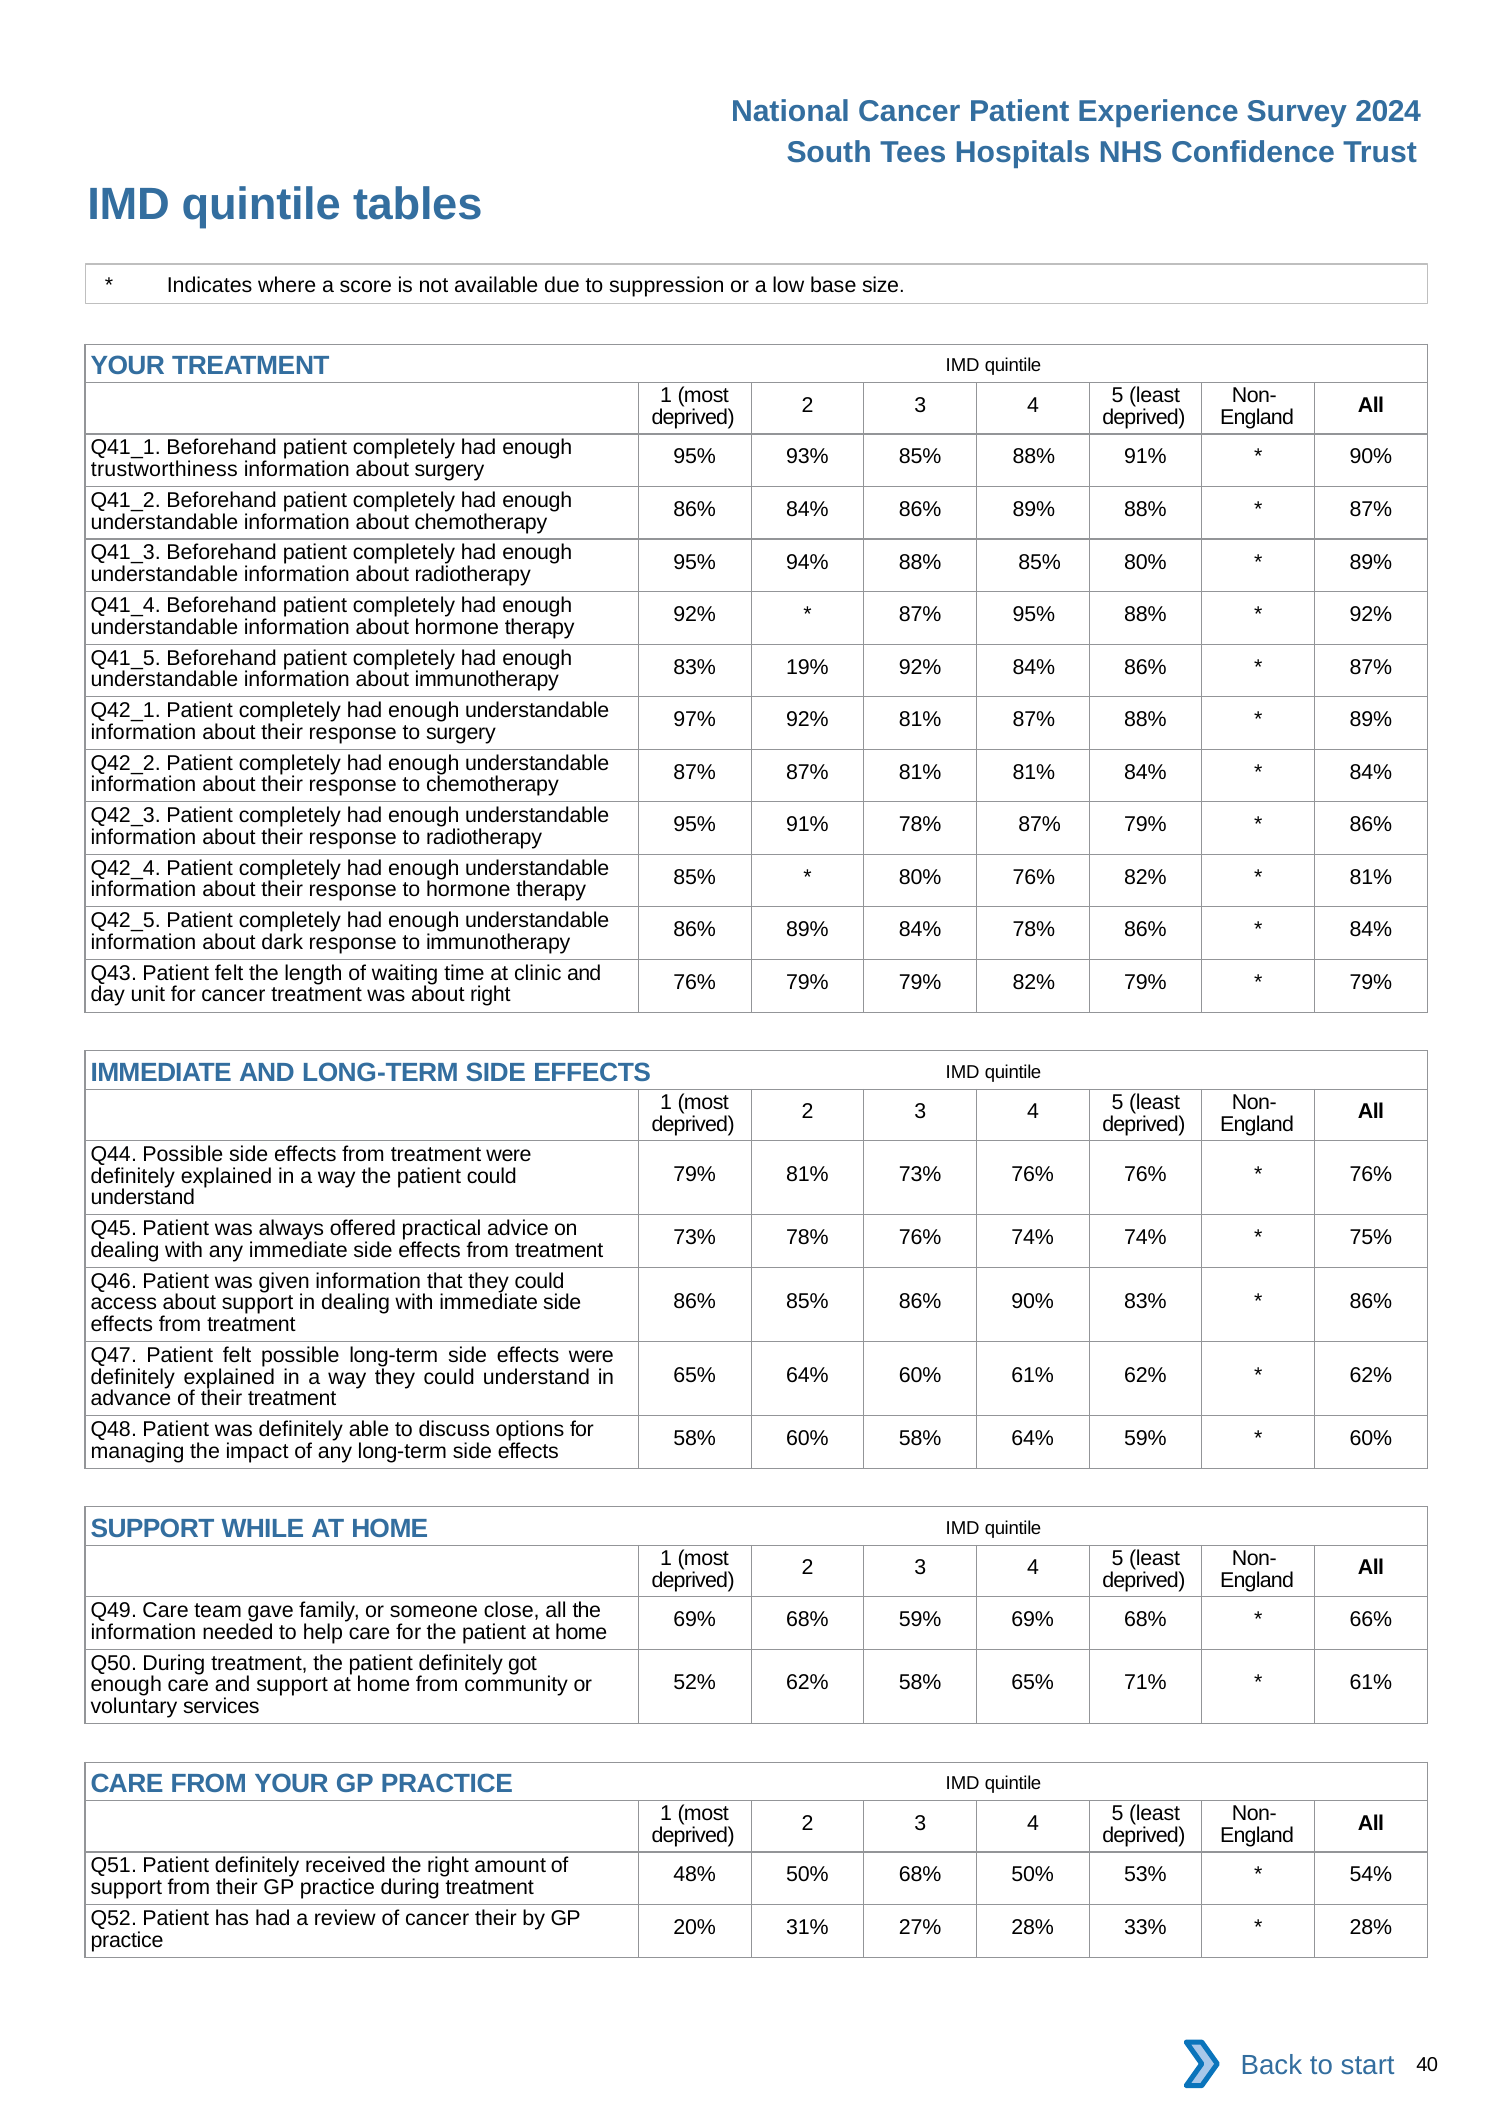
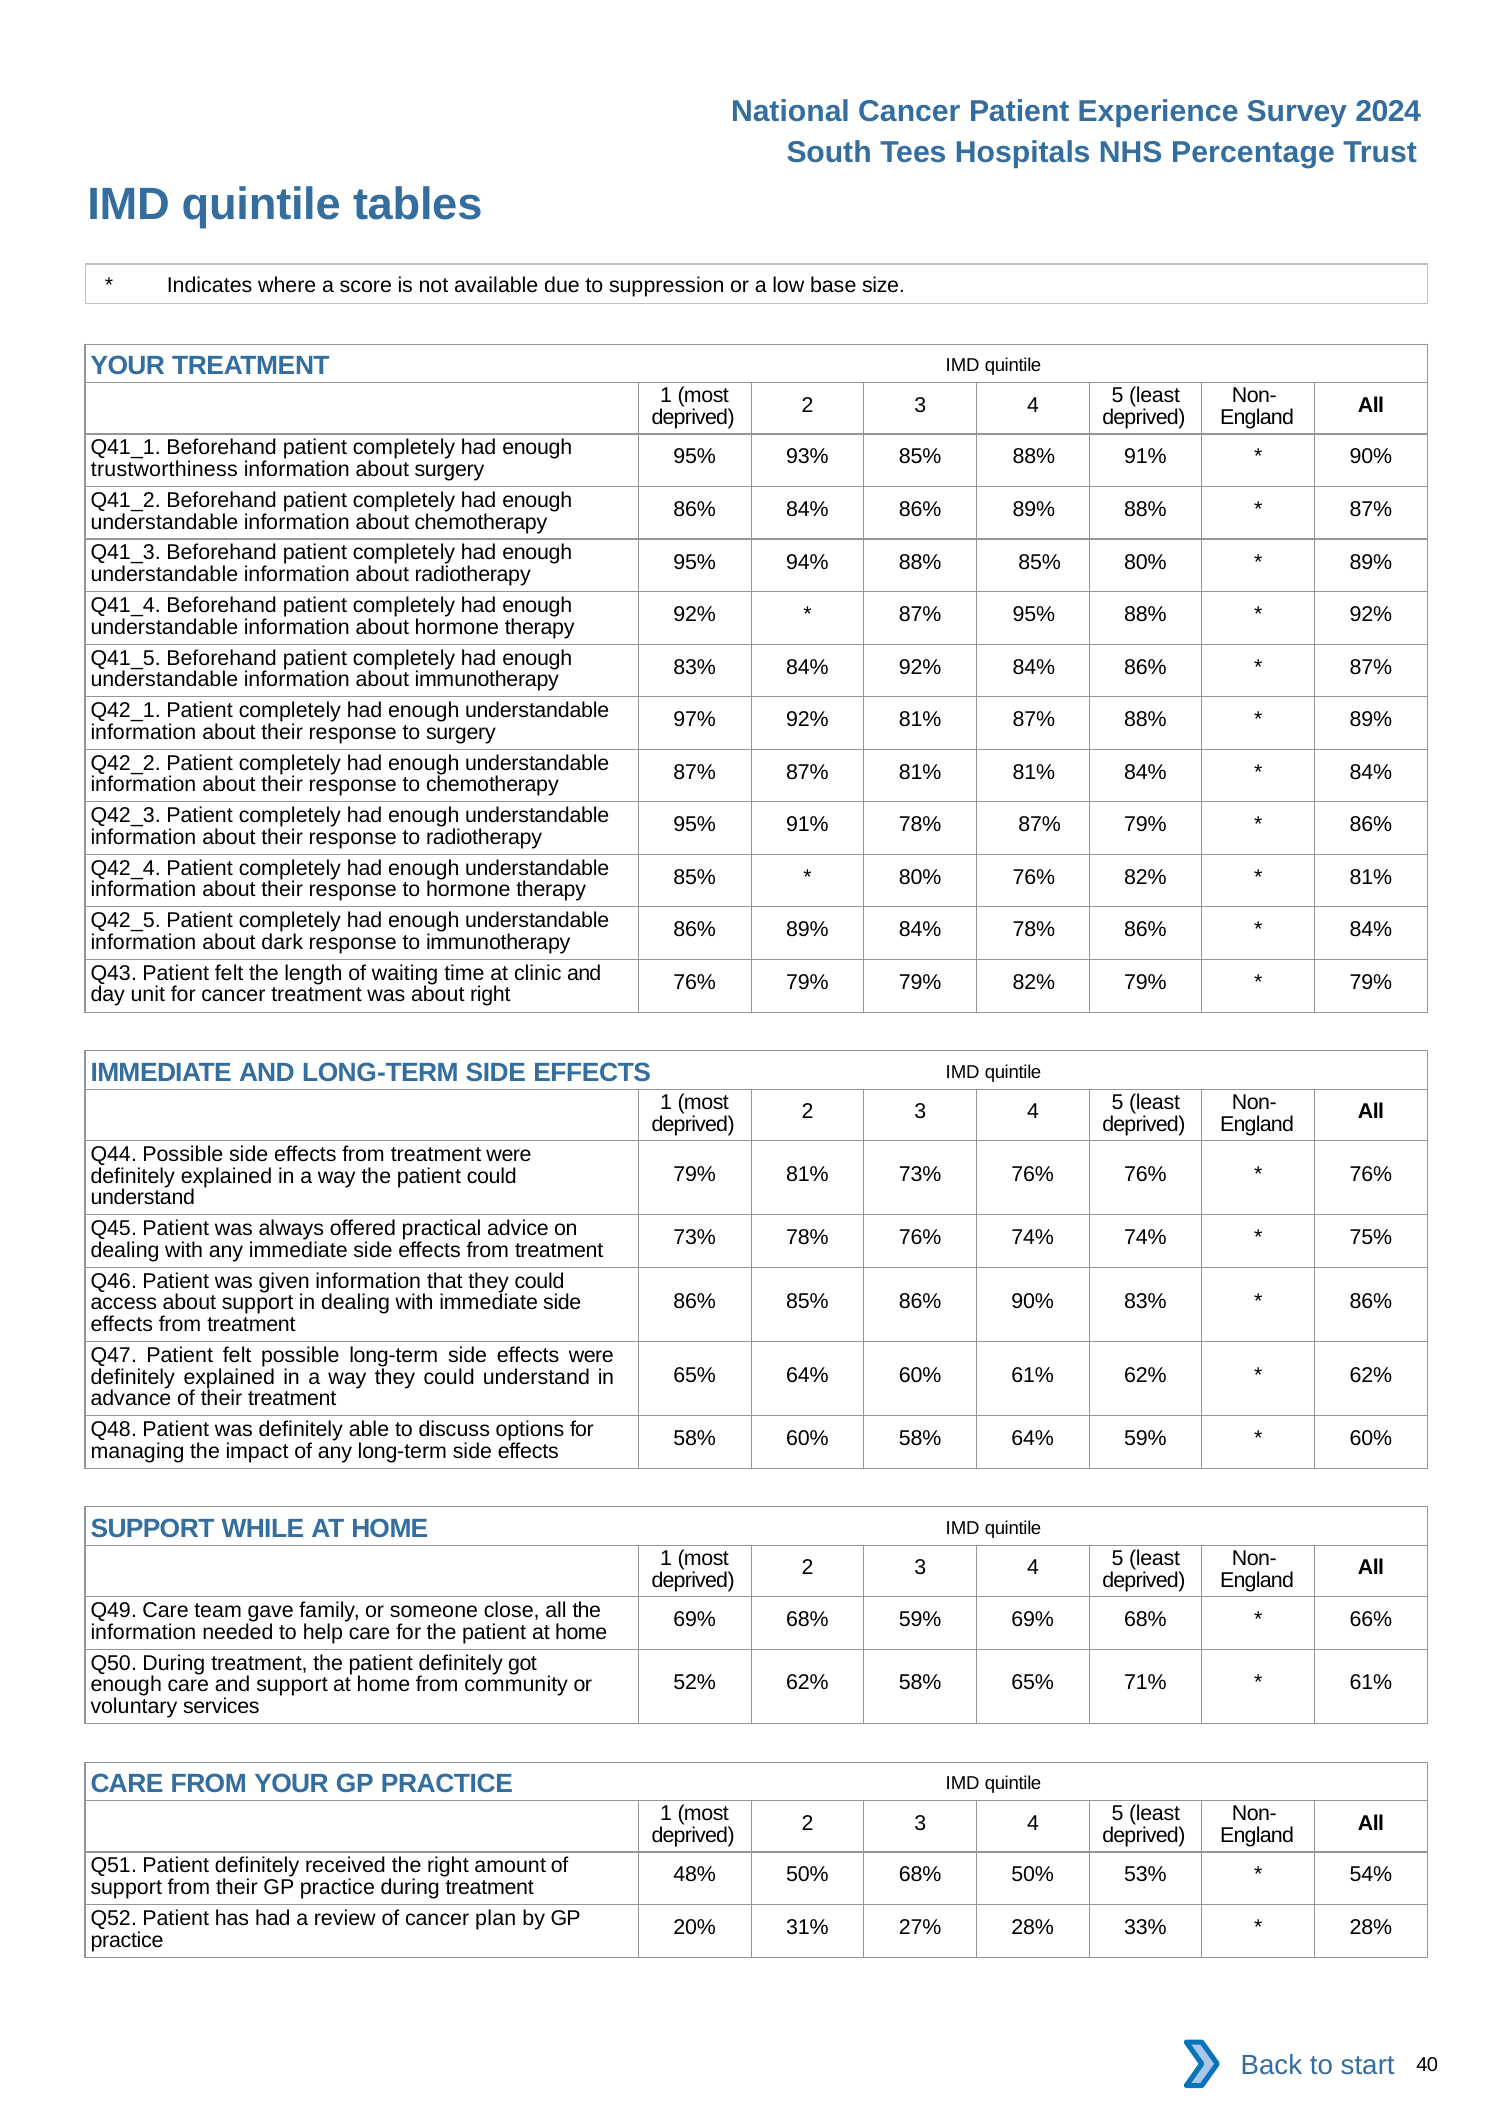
Confidence: Confidence -> Percentage
83% 19%: 19% -> 84%
cancer their: their -> plan
